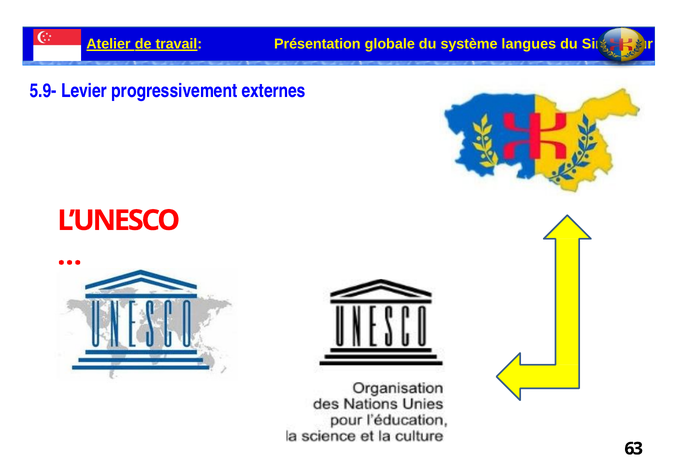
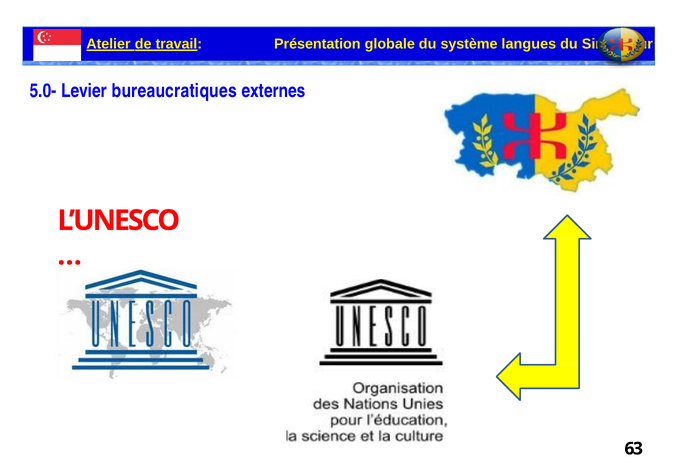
5.9-: 5.9- -> 5.0-
progressivement: progressivement -> bureaucratiques
